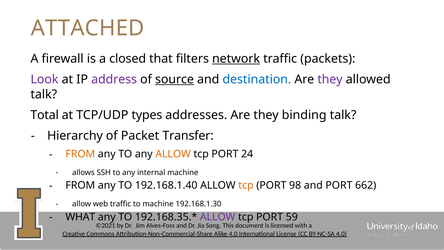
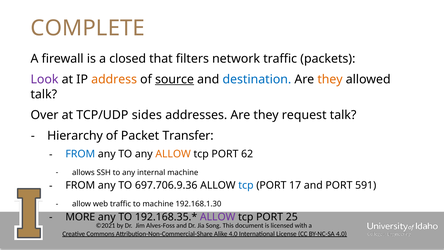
ATTACHED: ATTACHED -> COMPLETE
network underline: present -> none
address colour: purple -> orange
they at (330, 79) colour: purple -> orange
Total: Total -> Over
types: types -> sides
binding: binding -> request
FROM at (80, 154) colour: orange -> blue
24: 24 -> 62
192.168.1.40: 192.168.1.40 -> 697.706.9.36
tcp at (246, 185) colour: orange -> blue
98: 98 -> 17
662: 662 -> 591
WHAT: WHAT -> MORE
59: 59 -> 25
